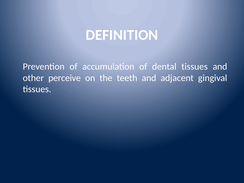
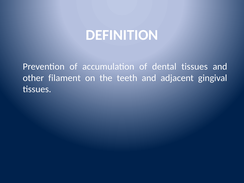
perceive: perceive -> filament
